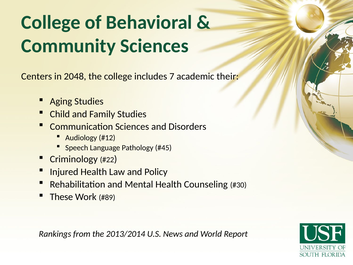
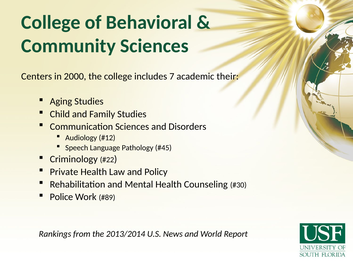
2048: 2048 -> 2000
Injured: Injured -> Private
These: These -> Police
